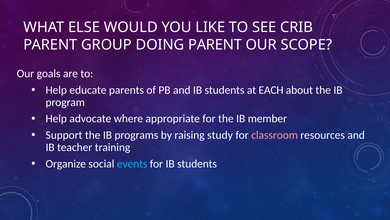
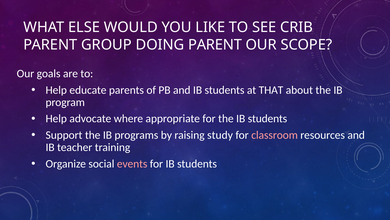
EACH: EACH -> THAT
the IB member: member -> students
events colour: light blue -> pink
